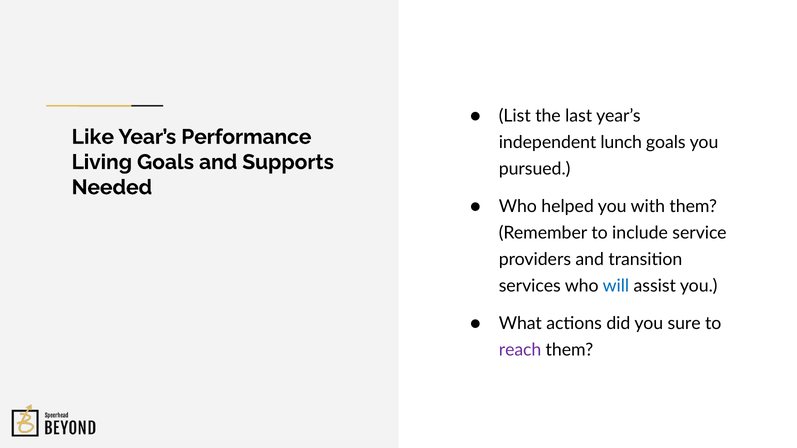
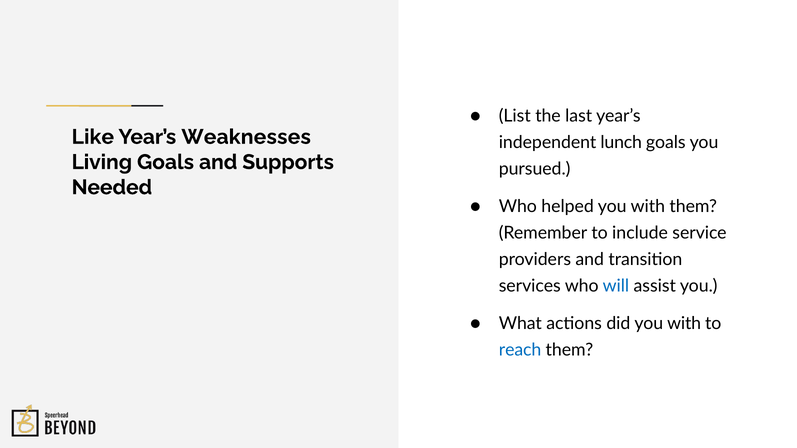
Performance: Performance -> Weaknesses
did you sure: sure -> with
reach colour: purple -> blue
